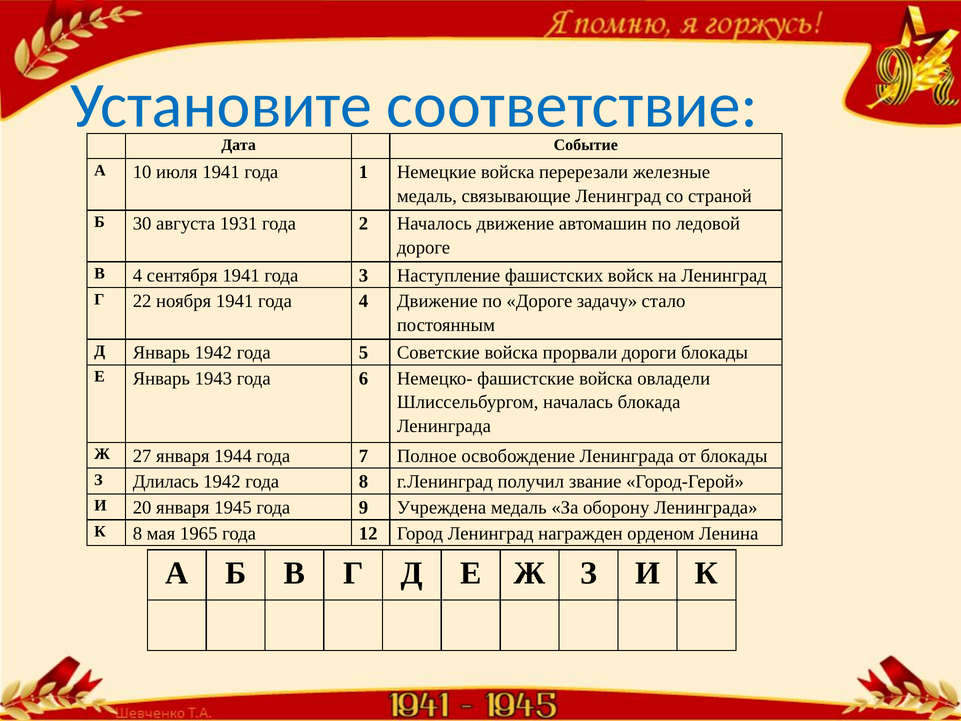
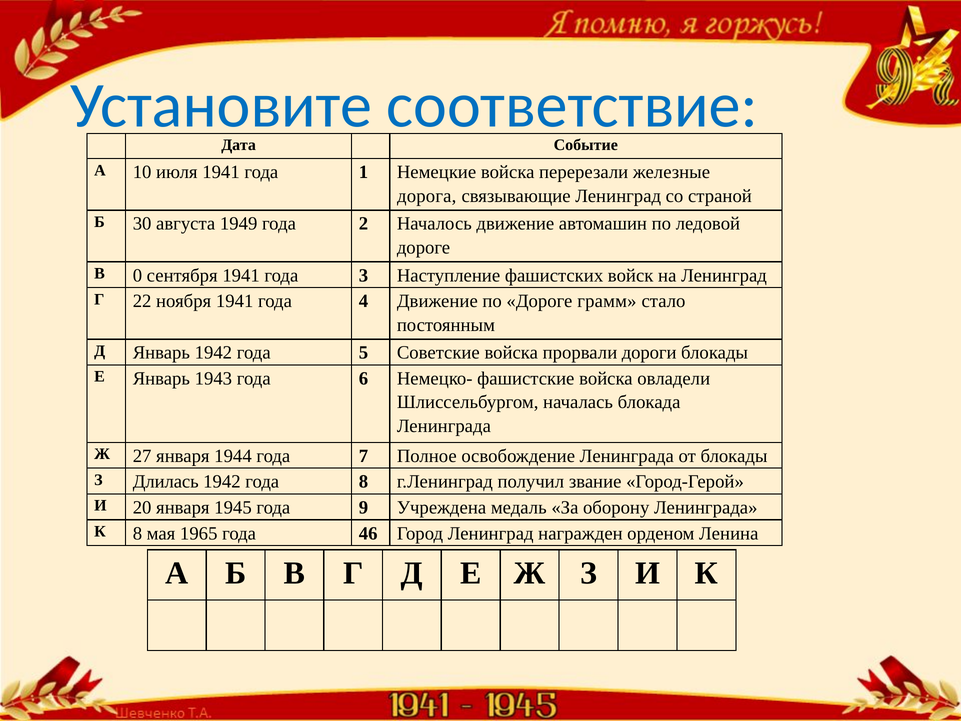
медаль at (427, 196): медаль -> дорога
1931: 1931 -> 1949
В 4: 4 -> 0
задачу: задачу -> грамм
12: 12 -> 46
